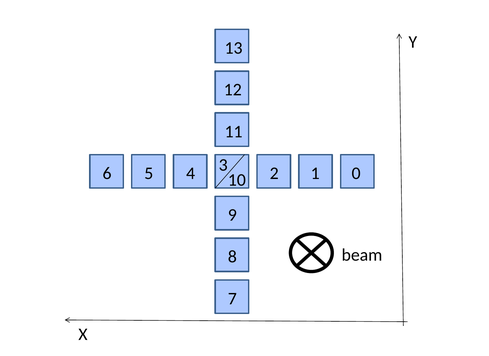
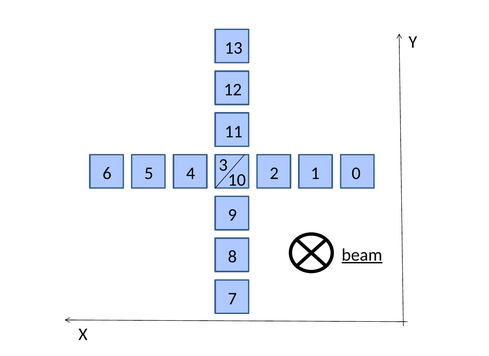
beam underline: none -> present
